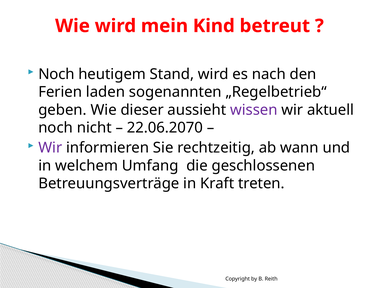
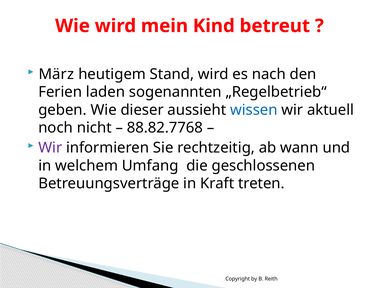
Noch at (56, 74): Noch -> März
wissen colour: purple -> blue
22.06.2070: 22.06.2070 -> 88.82.7768
